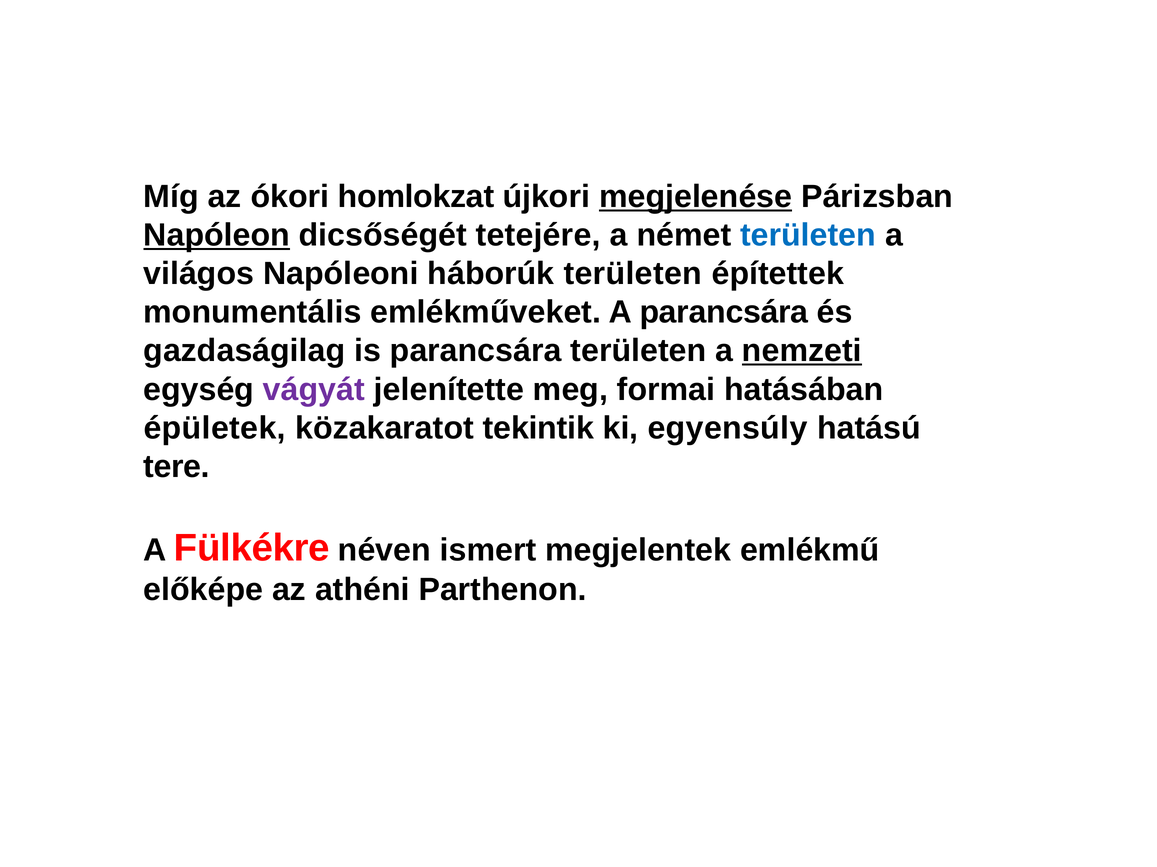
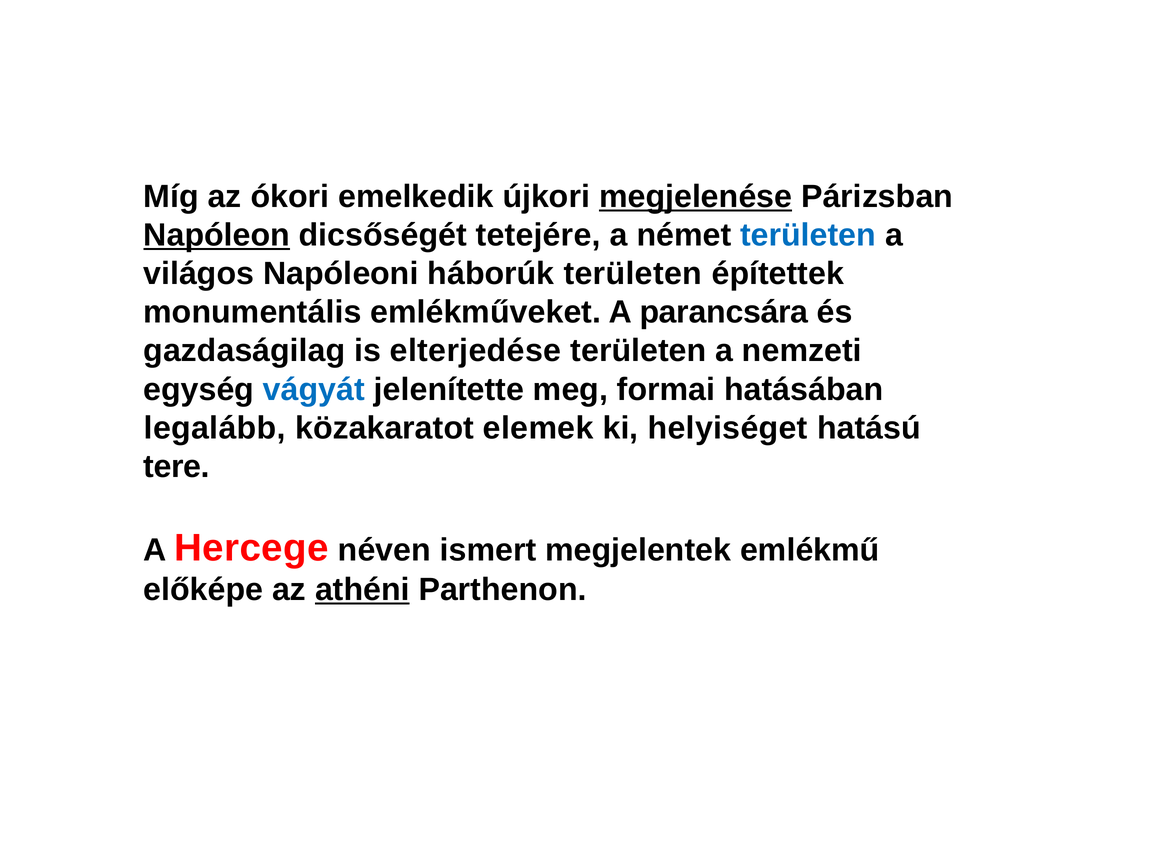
homlokzat: homlokzat -> emelkedik
is parancsára: parancsára -> elterjedése
nemzeti underline: present -> none
vágyát colour: purple -> blue
épületek: épületek -> legalább
tekintik: tekintik -> elemek
egyensúly: egyensúly -> helyiséget
Fülkékre: Fülkékre -> Hercege
athéni underline: none -> present
